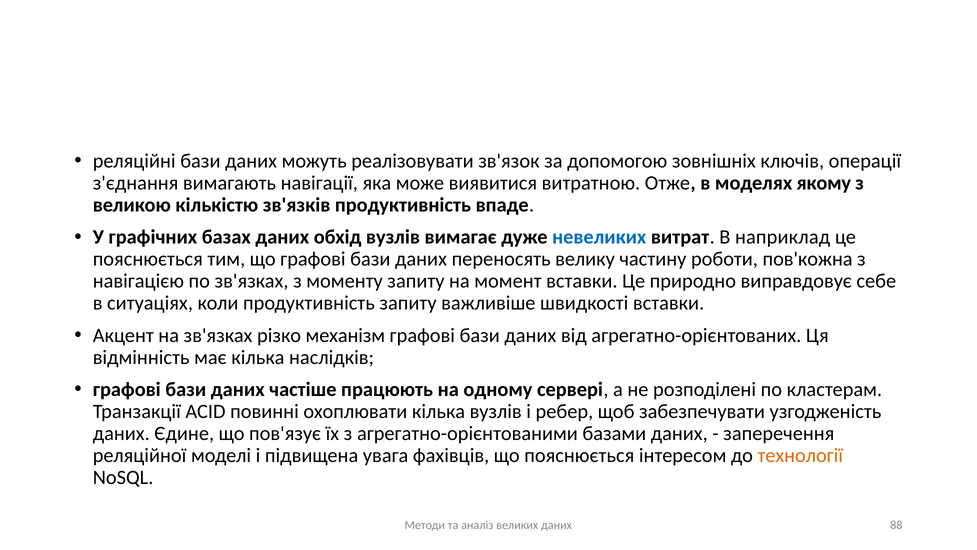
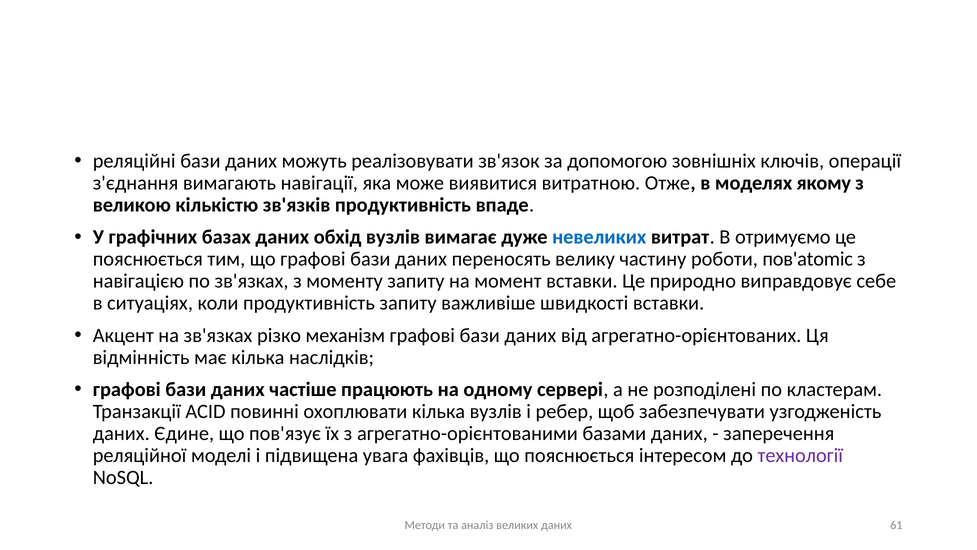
наприклад: наприклад -> отримуємо
пов'кожна: пов'кожна -> пов'atomic
технології colour: orange -> purple
88: 88 -> 61
